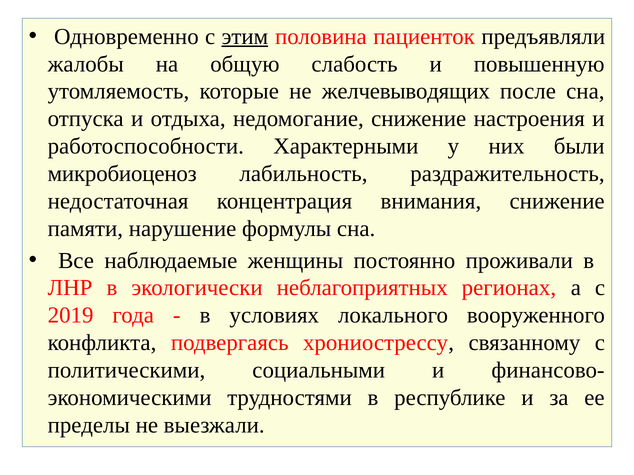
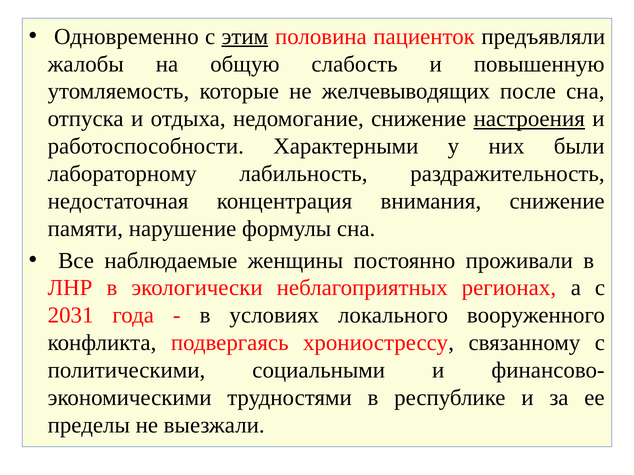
настроения underline: none -> present
микробиоценоз: микробиоценоз -> лабораторному
2019: 2019 -> 2031
